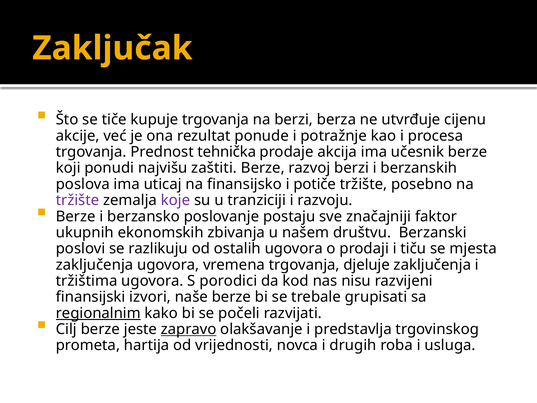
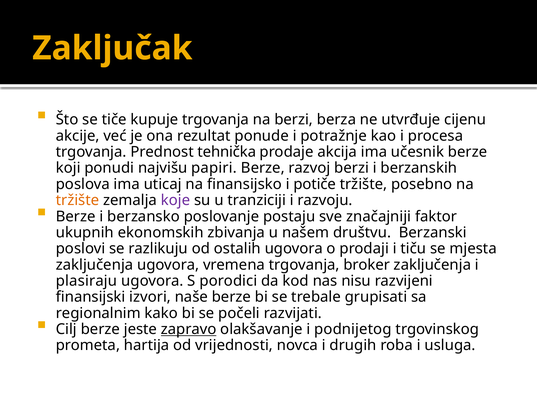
zaštiti: zaštiti -> papiri
tržište at (78, 200) colour: purple -> orange
djeluje: djeluje -> broker
tržištima: tržištima -> plasiraju
regionalnim underline: present -> none
predstavlja: predstavlja -> podnijetog
